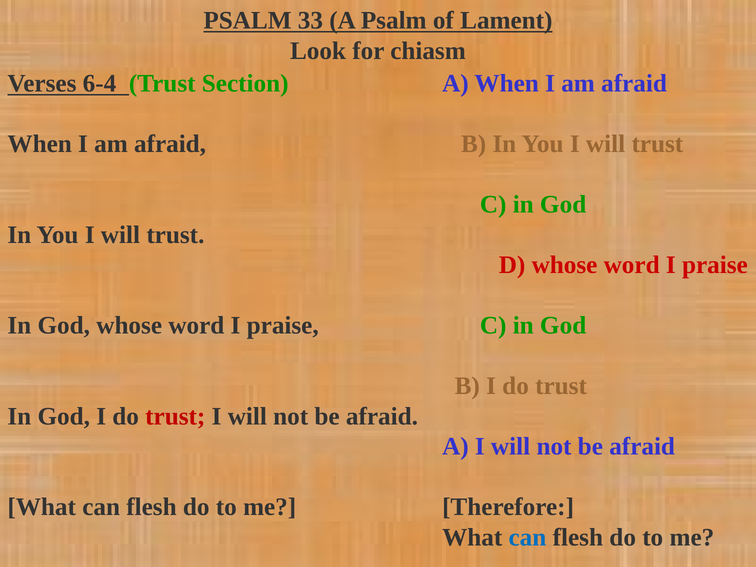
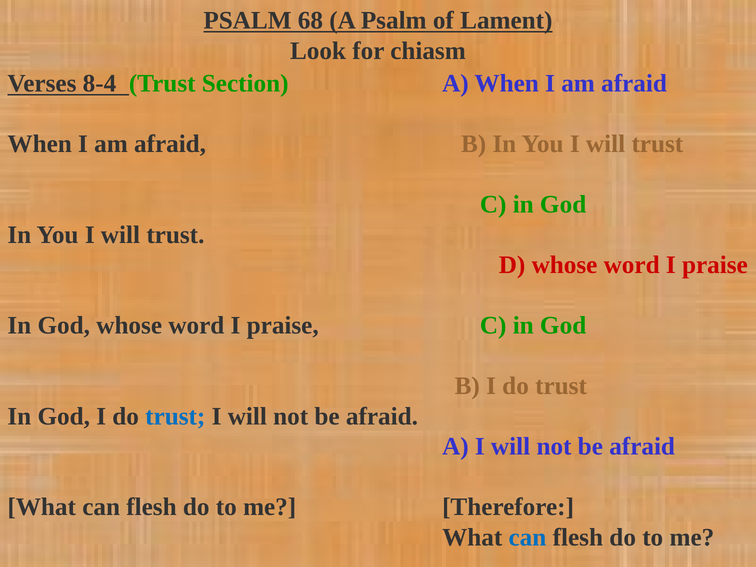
33: 33 -> 68
6-4: 6-4 -> 8-4
trust at (175, 416) colour: red -> blue
